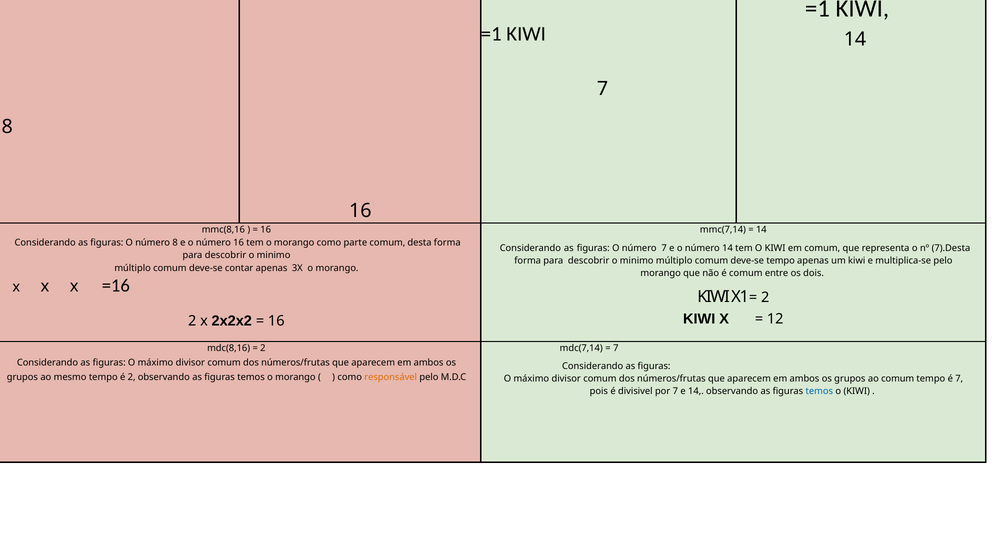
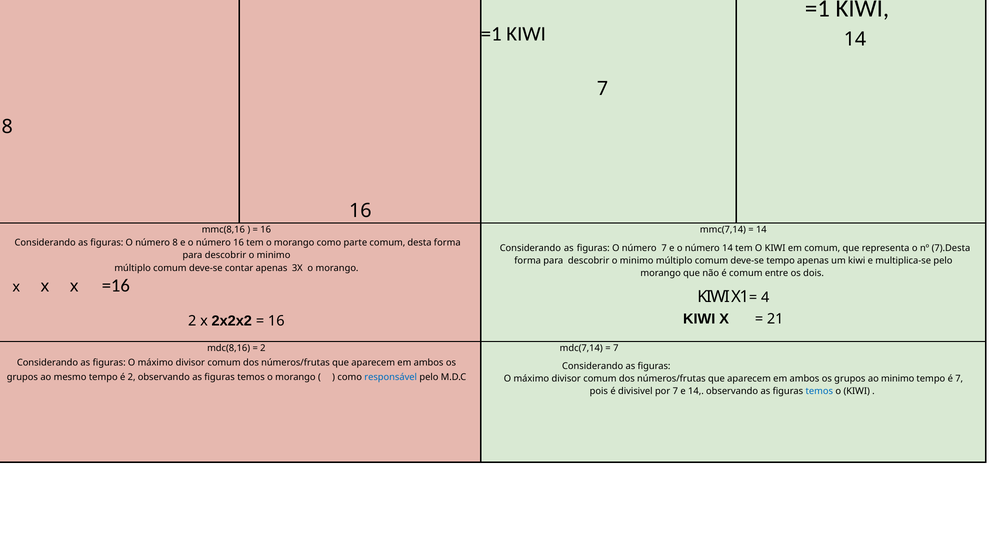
X1= 2: 2 -> 4
12: 12 -> 21
responsável colour: orange -> blue
ao comum: comum -> minimo
